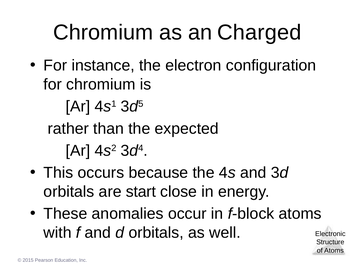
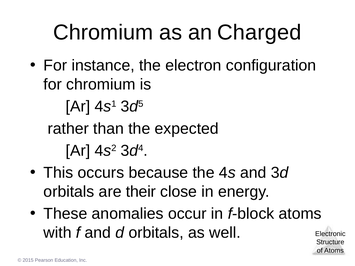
start: start -> their
